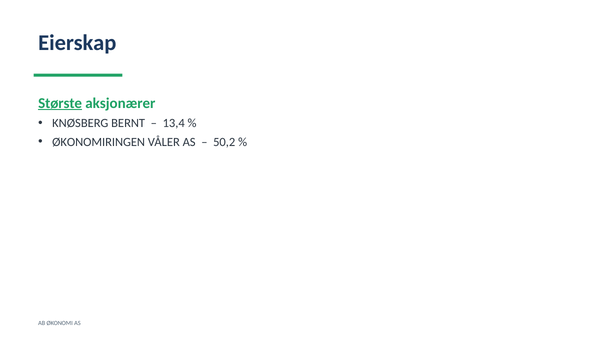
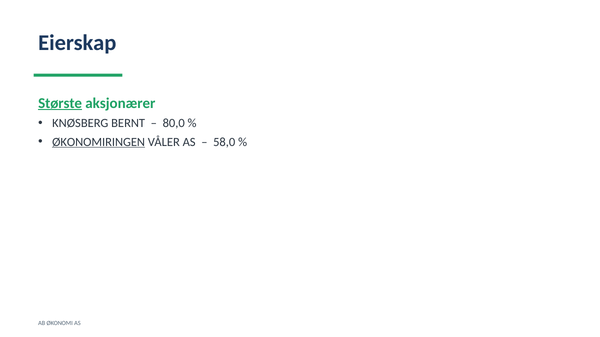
13,4: 13,4 -> 80,0
ØKONOMIRINGEN underline: none -> present
50,2: 50,2 -> 58,0
